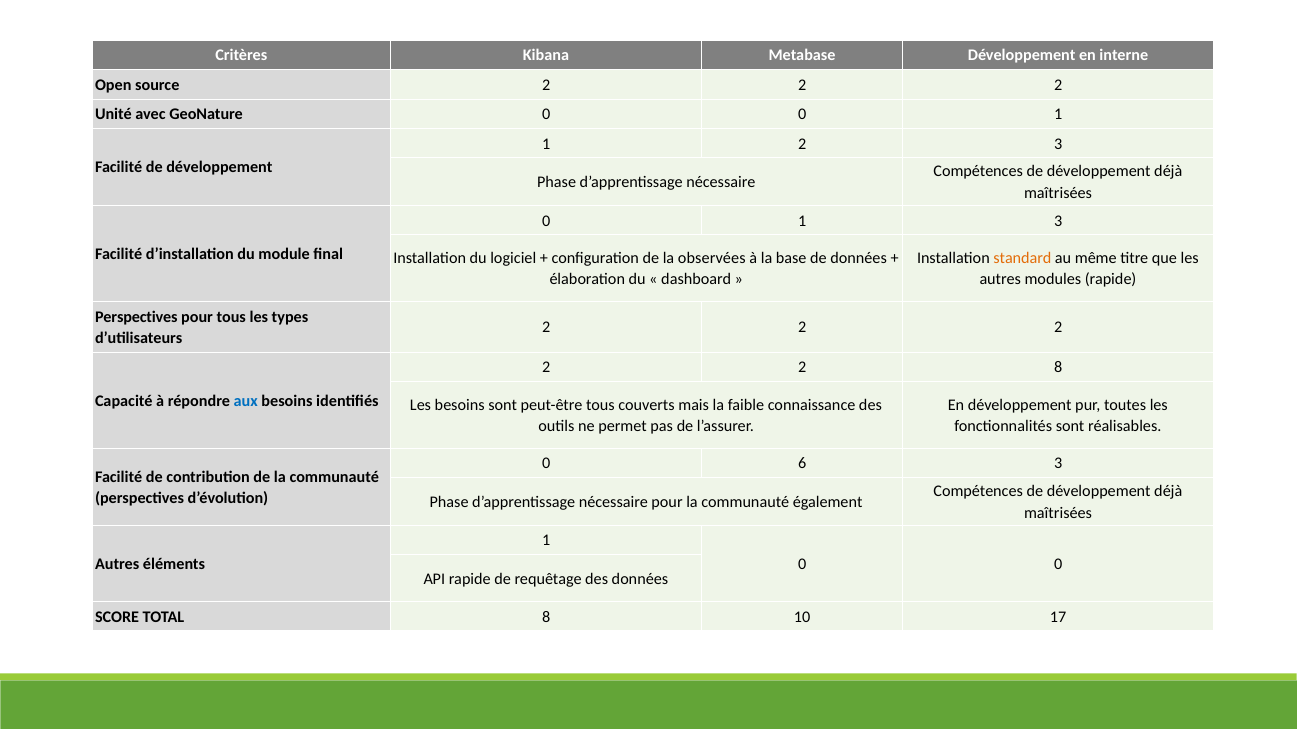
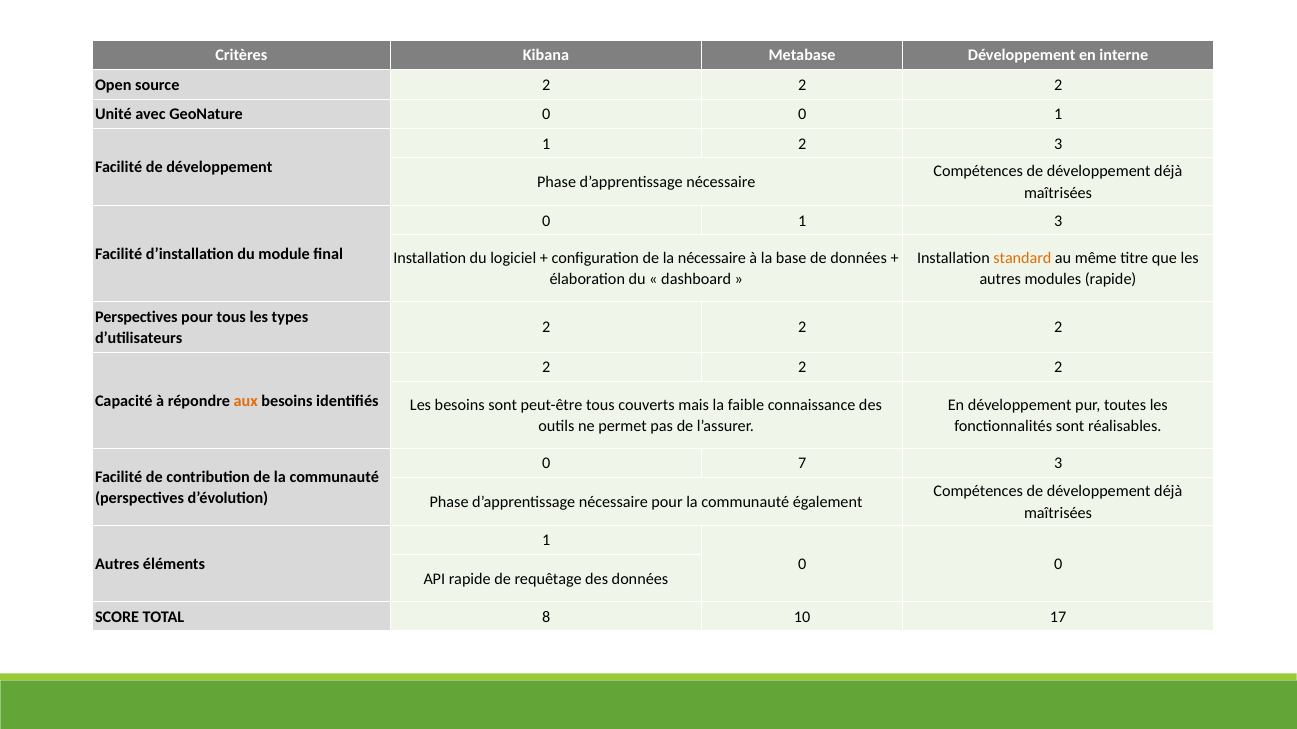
la observées: observées -> nécessaire
8 at (1058, 368): 8 -> 2
aux colour: blue -> orange
6: 6 -> 7
